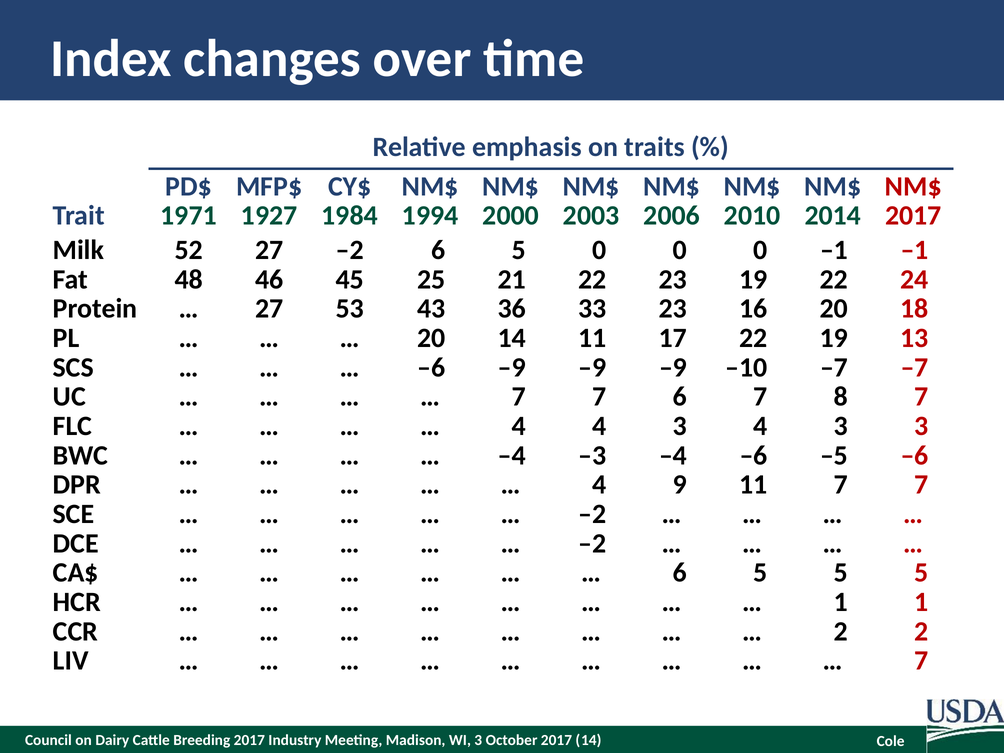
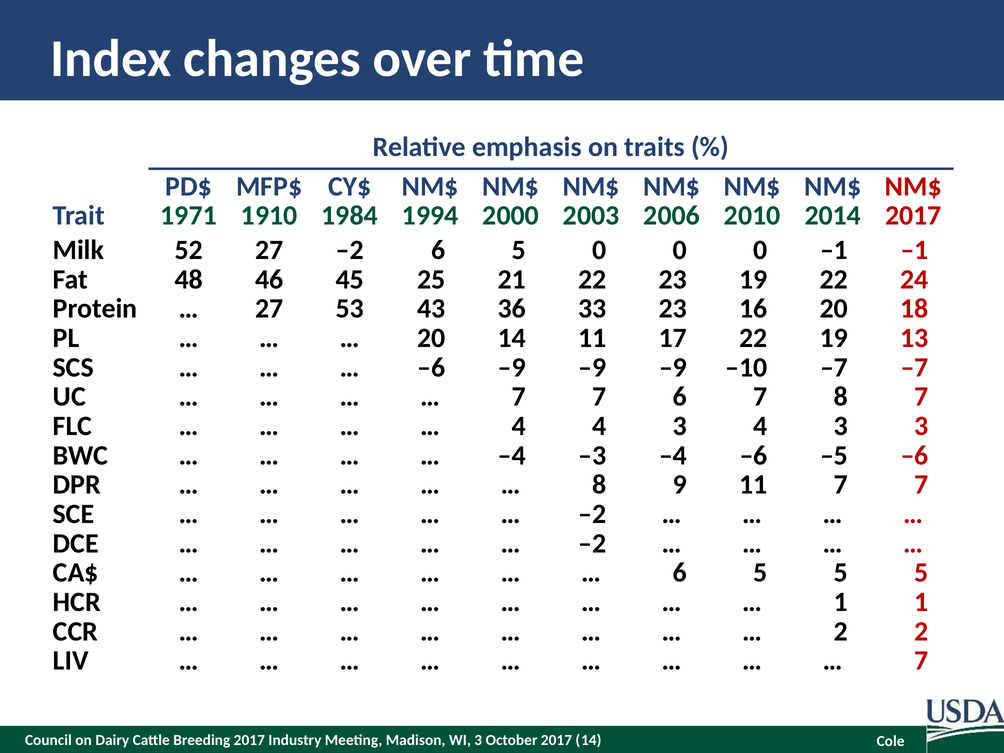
1927: 1927 -> 1910
4 at (599, 485): 4 -> 8
